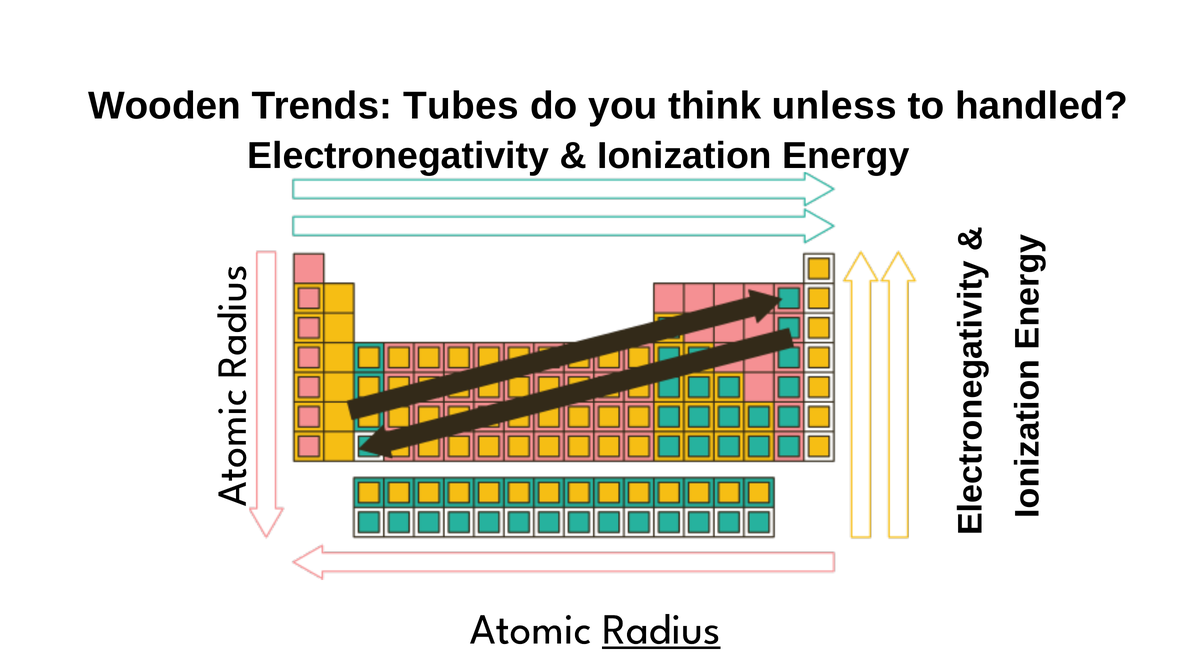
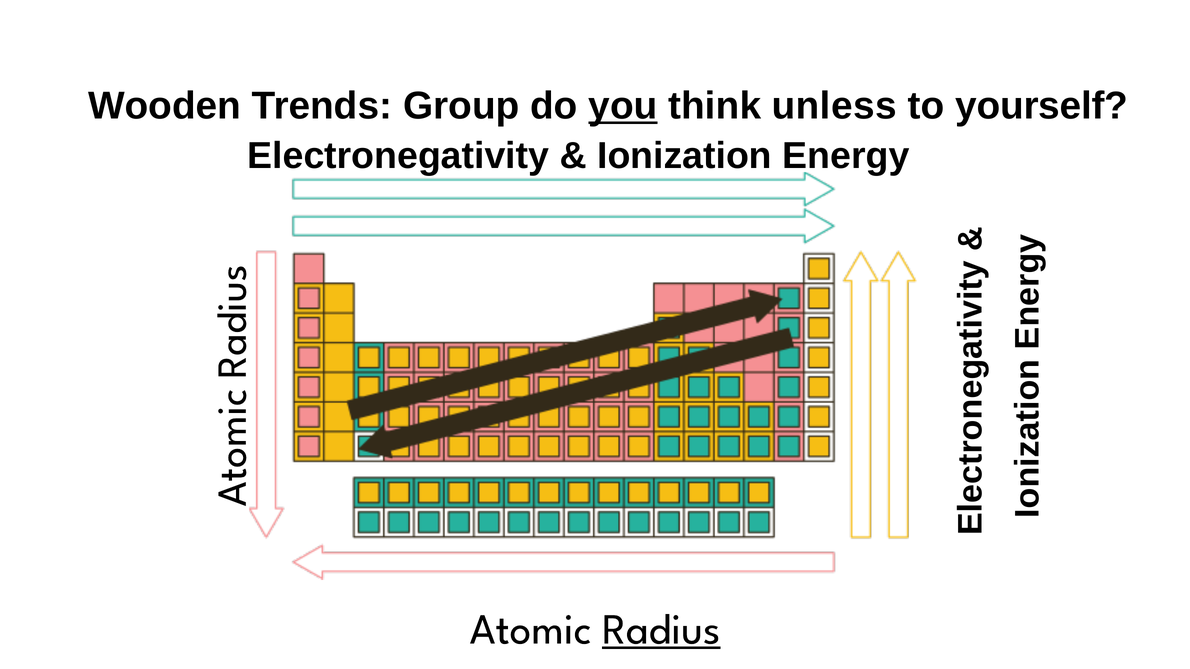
Tubes: Tubes -> Group
you underline: none -> present
handled: handled -> yourself
